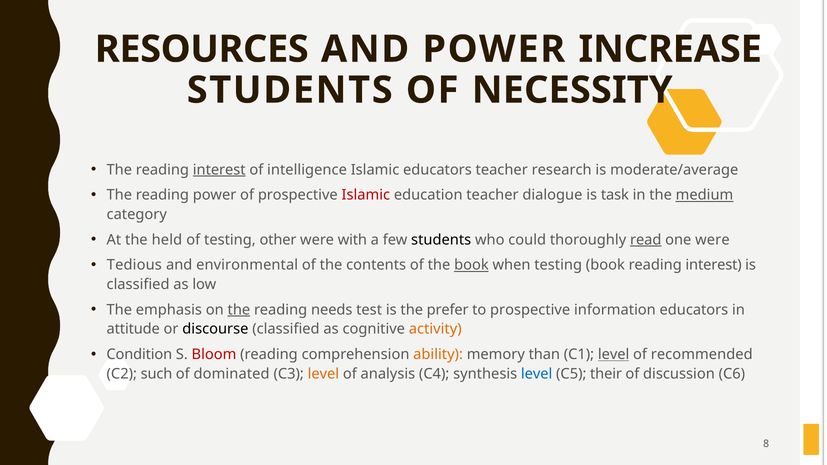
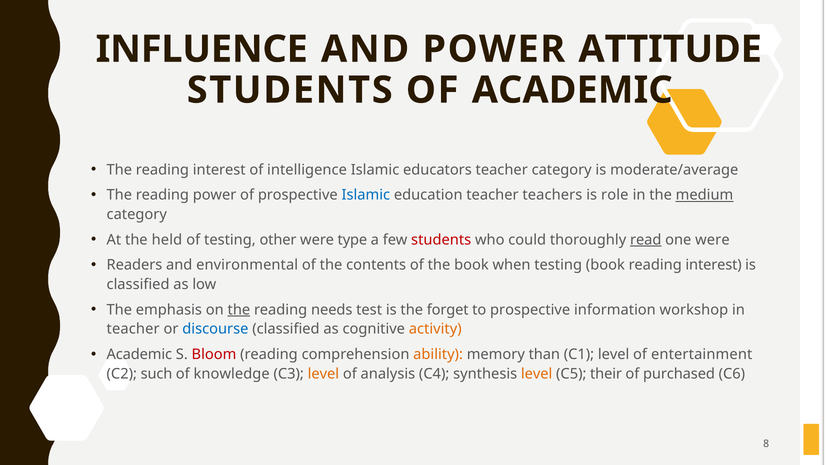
RESOURCES: RESOURCES -> INFLUENCE
INCREASE: INCREASE -> ATTITUDE
OF NECESSITY: NECESSITY -> ACADEMIC
interest at (219, 170) underline: present -> none
teacher research: research -> category
Islamic at (366, 195) colour: red -> blue
dialogue: dialogue -> teachers
task: task -> role
with: with -> type
students at (441, 240) colour: black -> red
Tedious: Tedious -> Readers
book at (471, 265) underline: present -> none
prefer: prefer -> forget
information educators: educators -> workshop
attitude at (133, 329): attitude -> teacher
discourse colour: black -> blue
Condition at (139, 355): Condition -> Academic
level at (614, 355) underline: present -> none
recommended: recommended -> entertainment
dominated: dominated -> knowledge
level at (537, 374) colour: blue -> orange
discussion: discussion -> purchased
